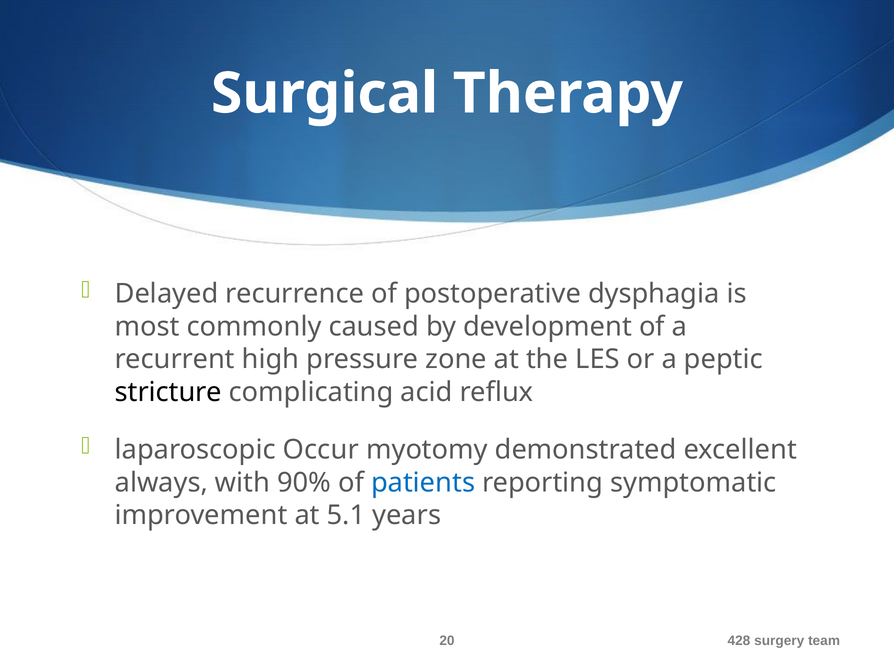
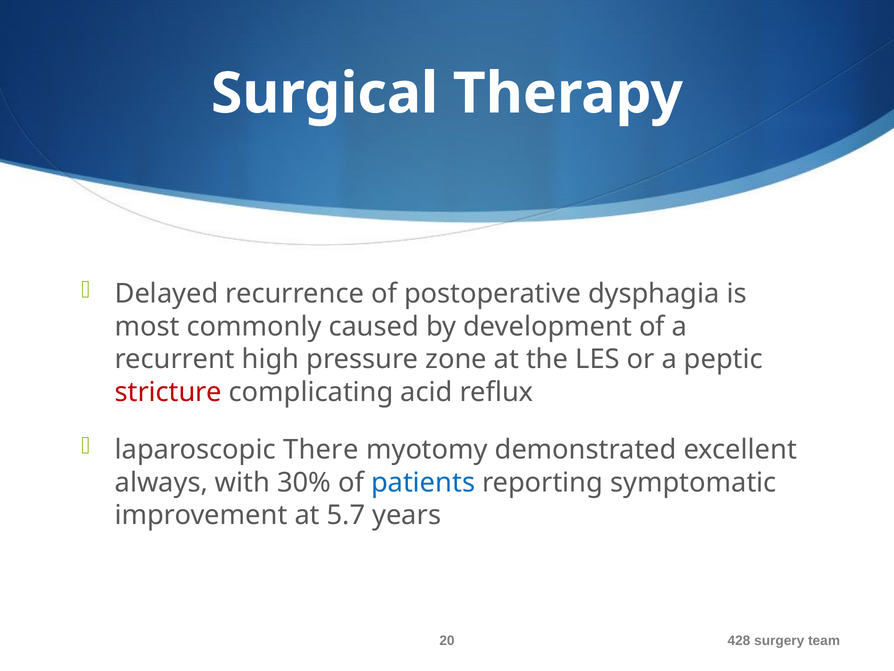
stricture colour: black -> red
Occur: Occur -> There
90%: 90% -> 30%
5.1: 5.1 -> 5.7
